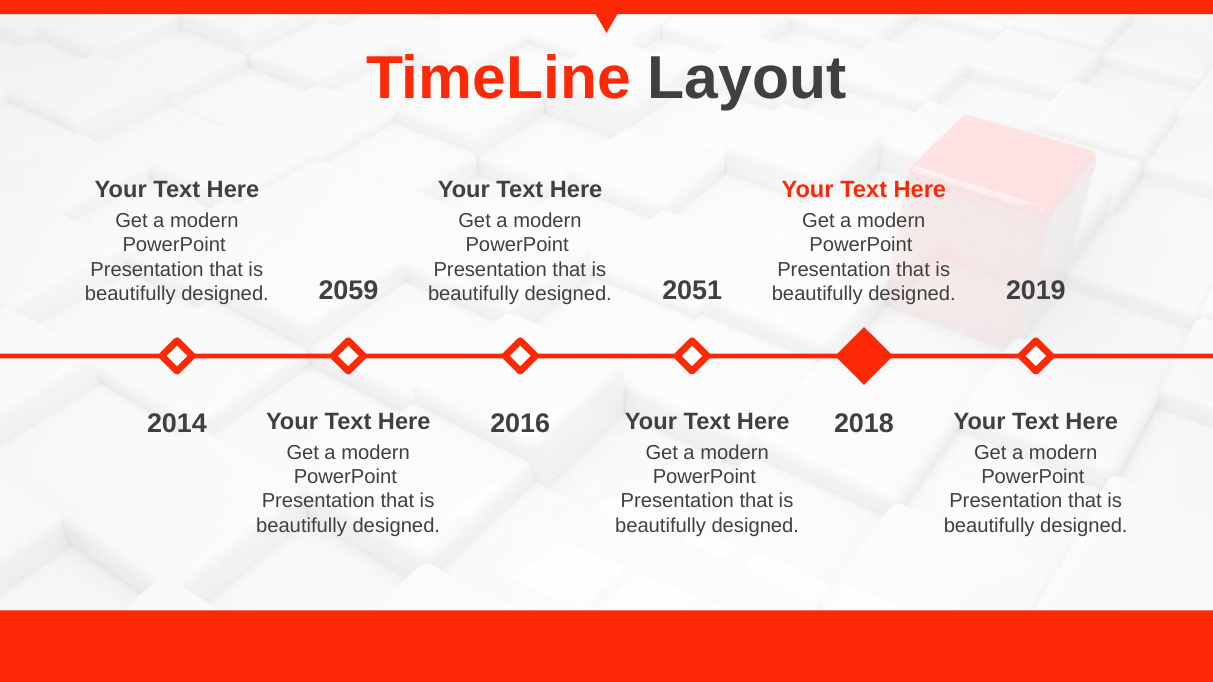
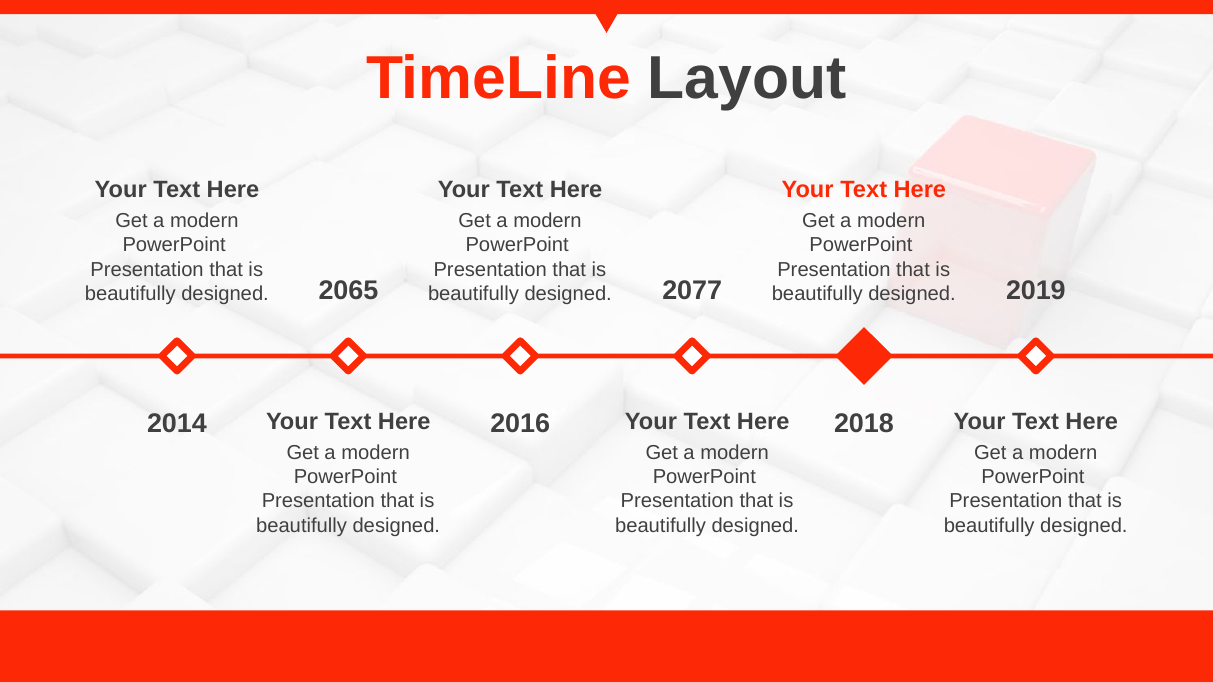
2059: 2059 -> 2065
2051: 2051 -> 2077
